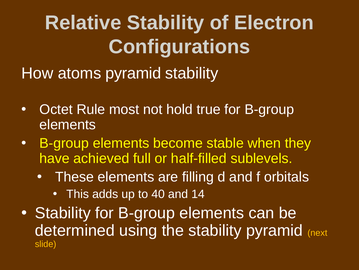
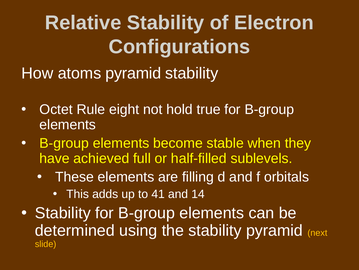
most: most -> eight
40: 40 -> 41
